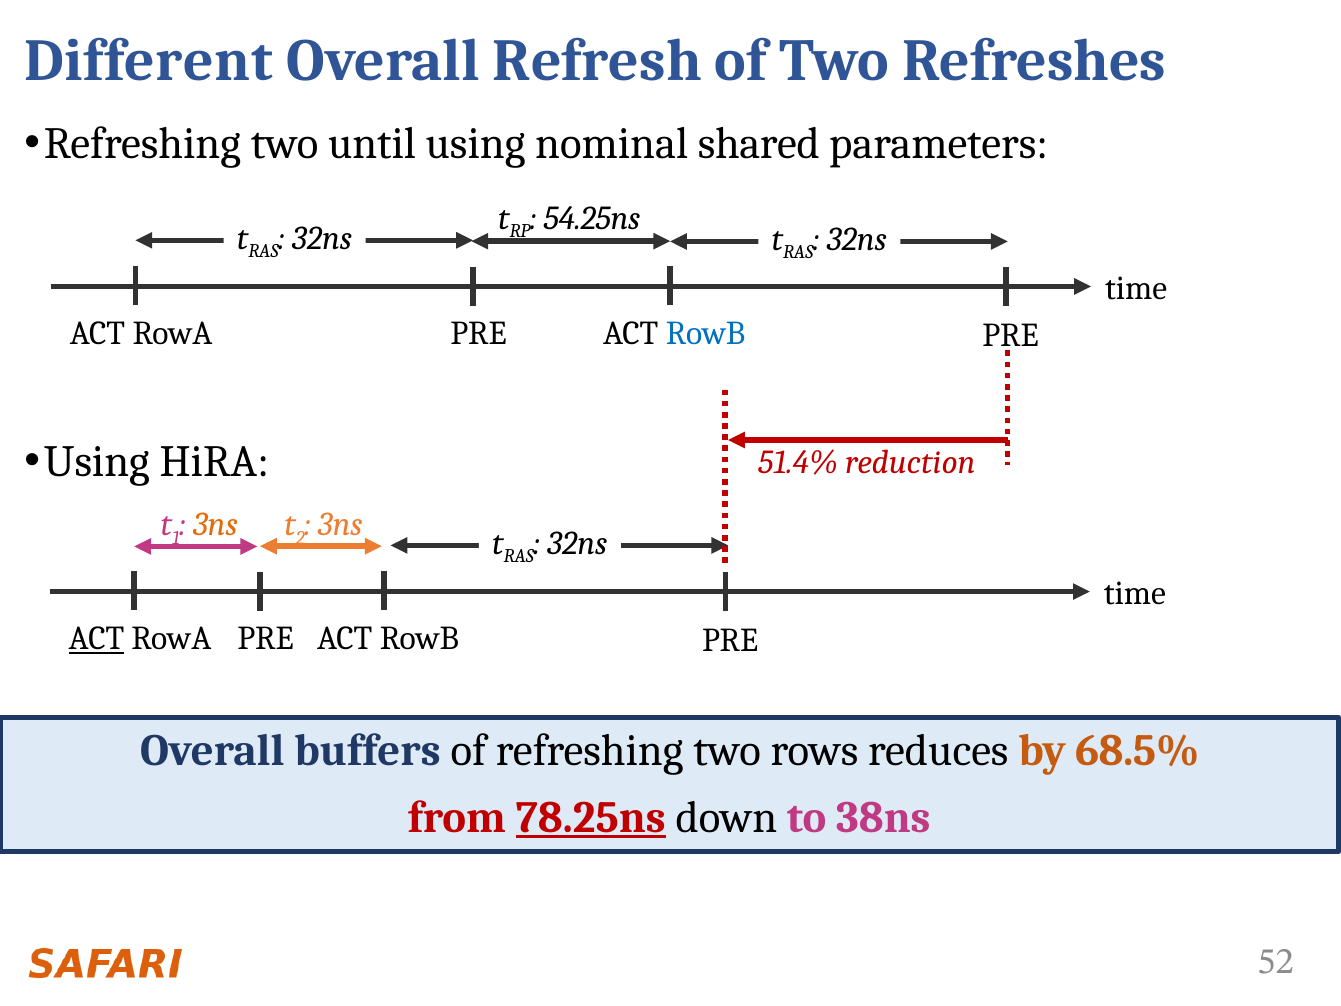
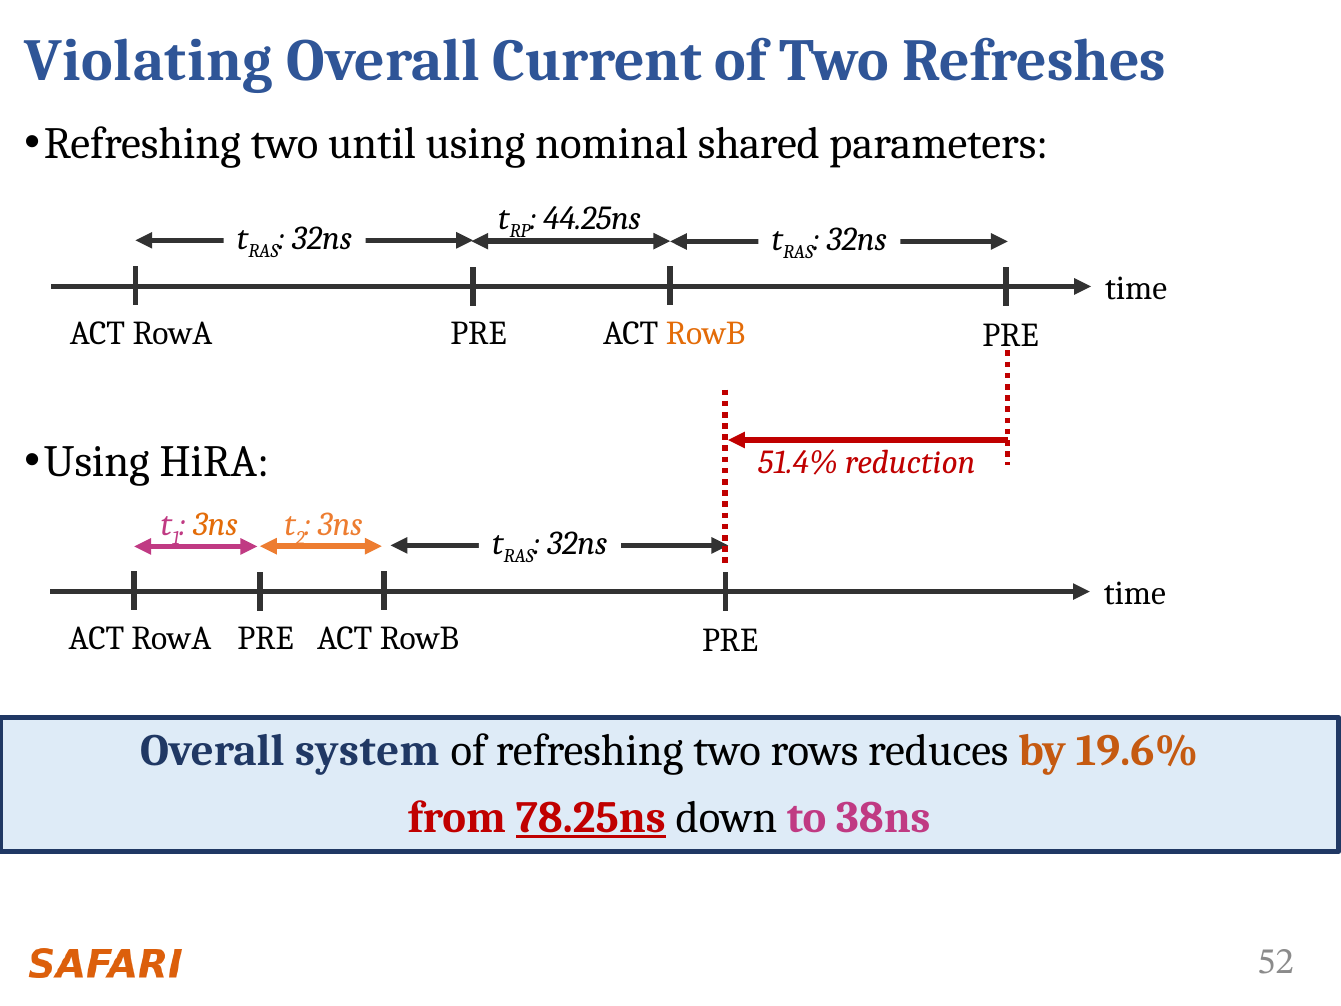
Different: Different -> Violating
Refresh: Refresh -> Current
54.25ns: 54.25ns -> 44.25ns
RowB at (706, 334) colour: blue -> orange
ACT at (96, 639) underline: present -> none
buffers: buffers -> system
68.5%: 68.5% -> 19.6%
